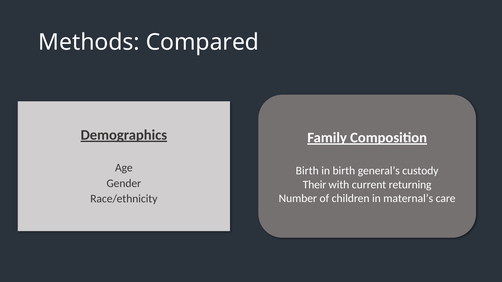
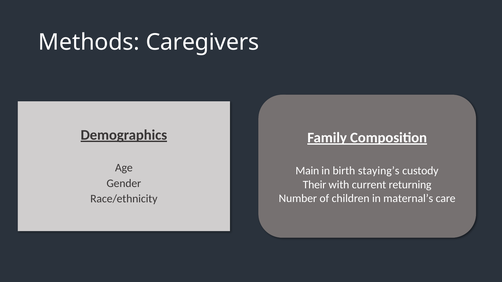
Compared: Compared -> Caregivers
Birth at (307, 171): Birth -> Main
general’s: general’s -> staying’s
